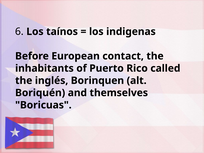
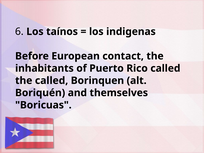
the inglés: inglés -> called
